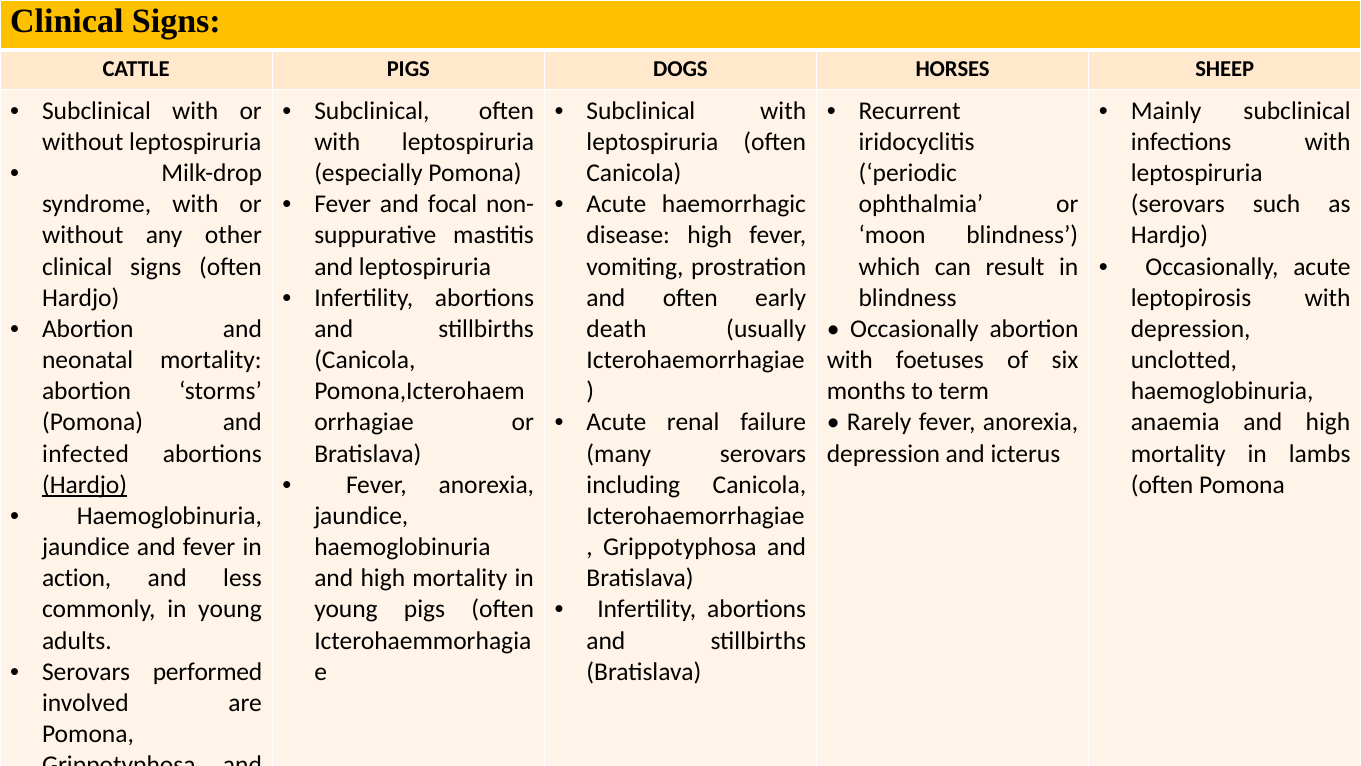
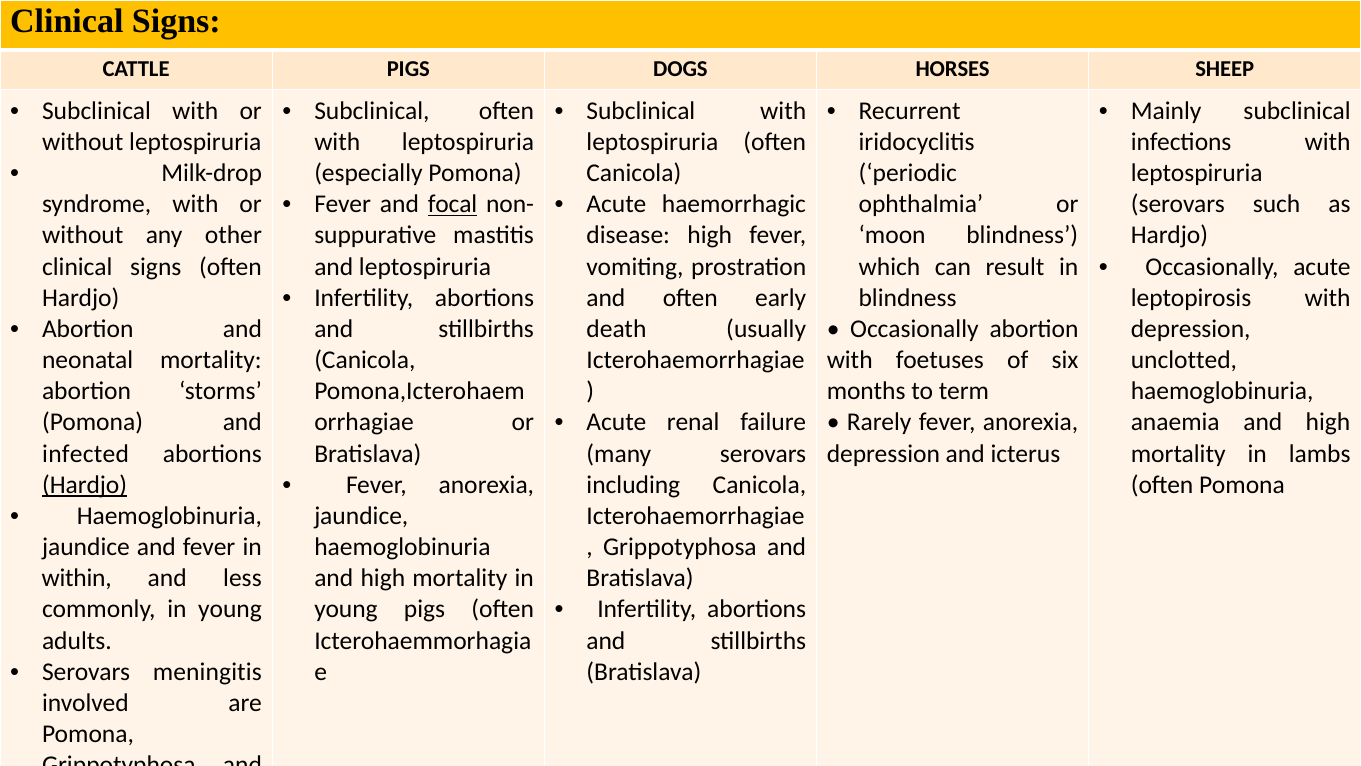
focal underline: none -> present
action: action -> within
Serovars performed: performed -> meningitis
